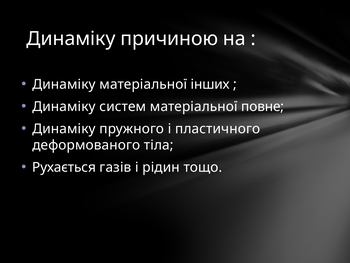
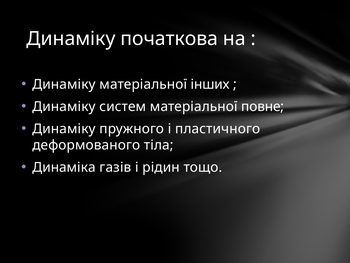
причиною: причиною -> початкова
Рухається: Рухається -> Динаміка
